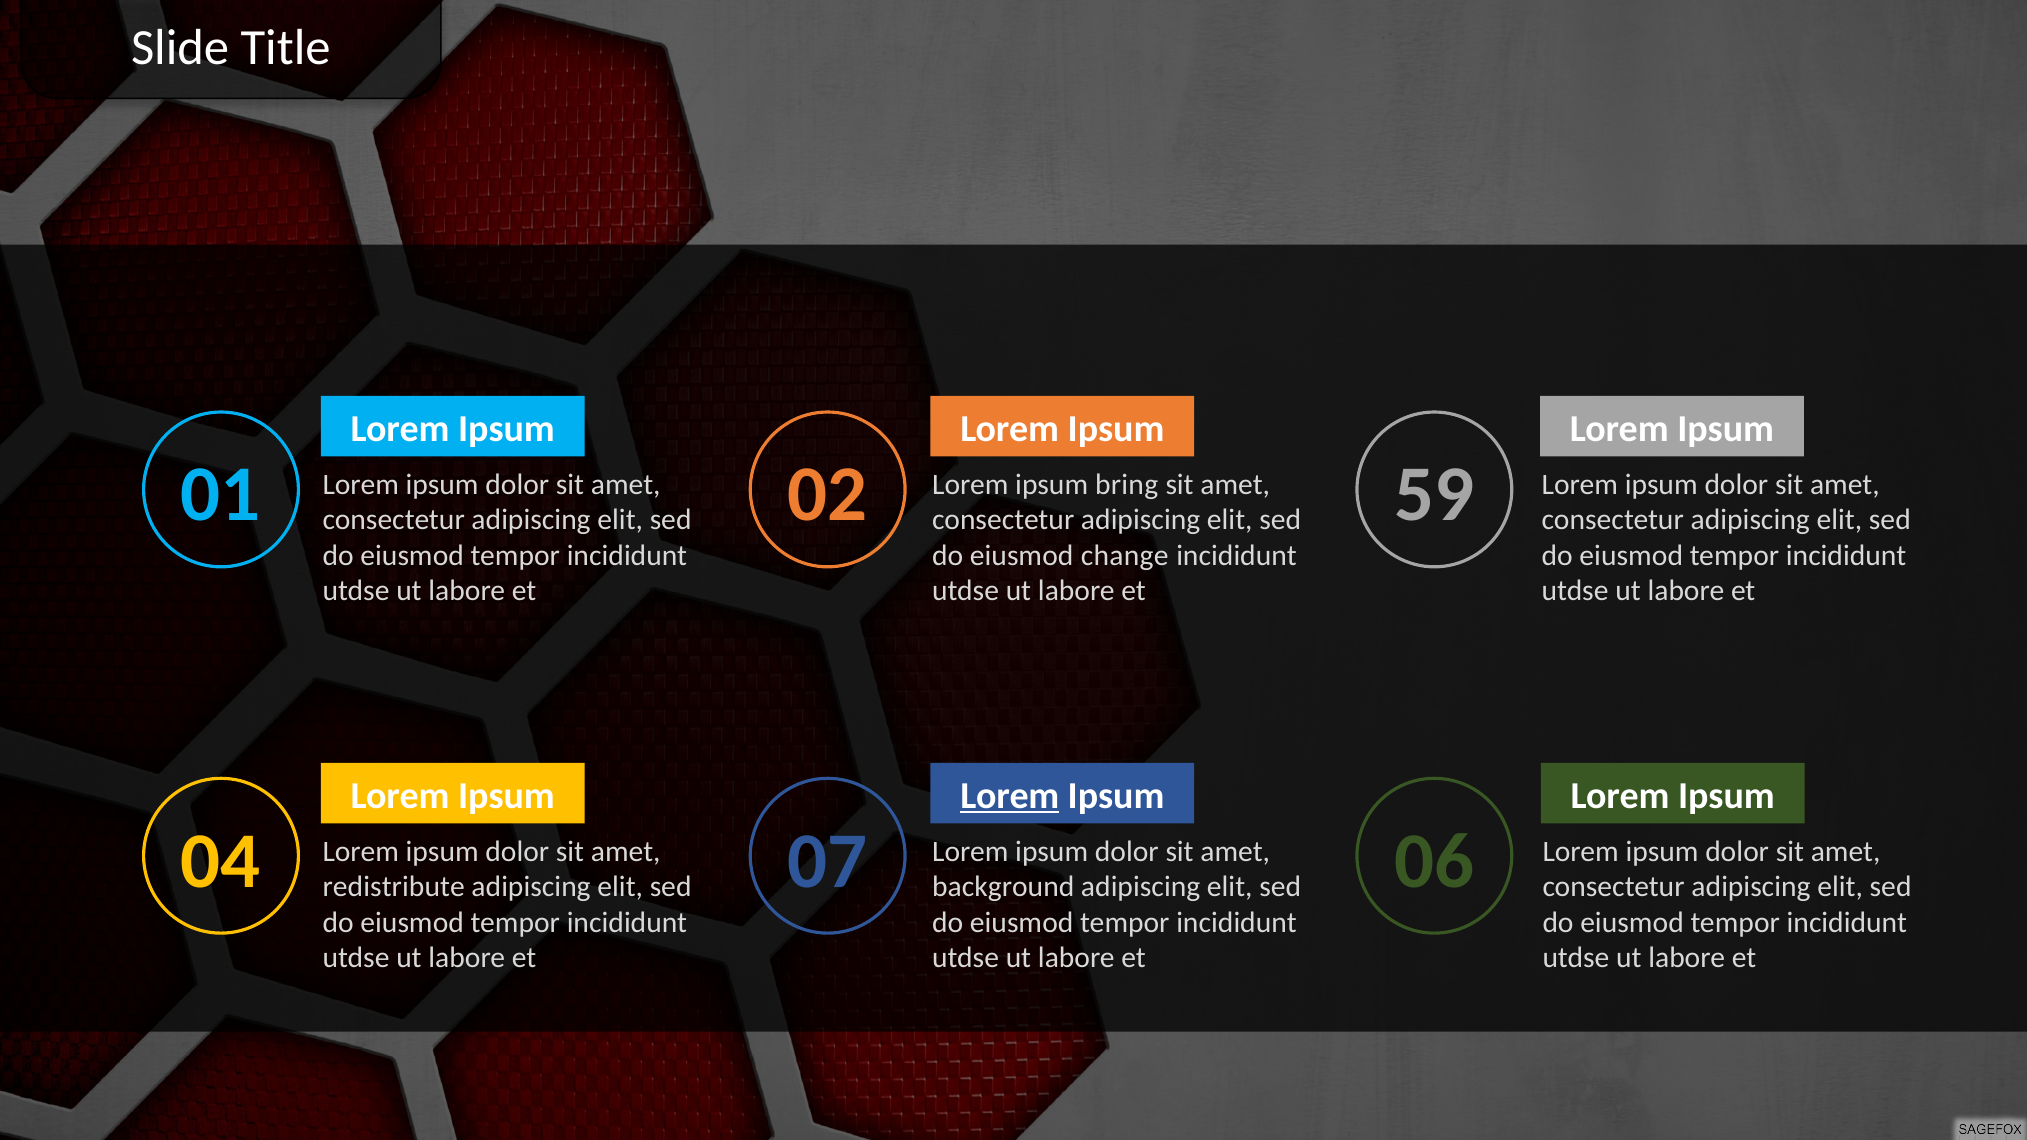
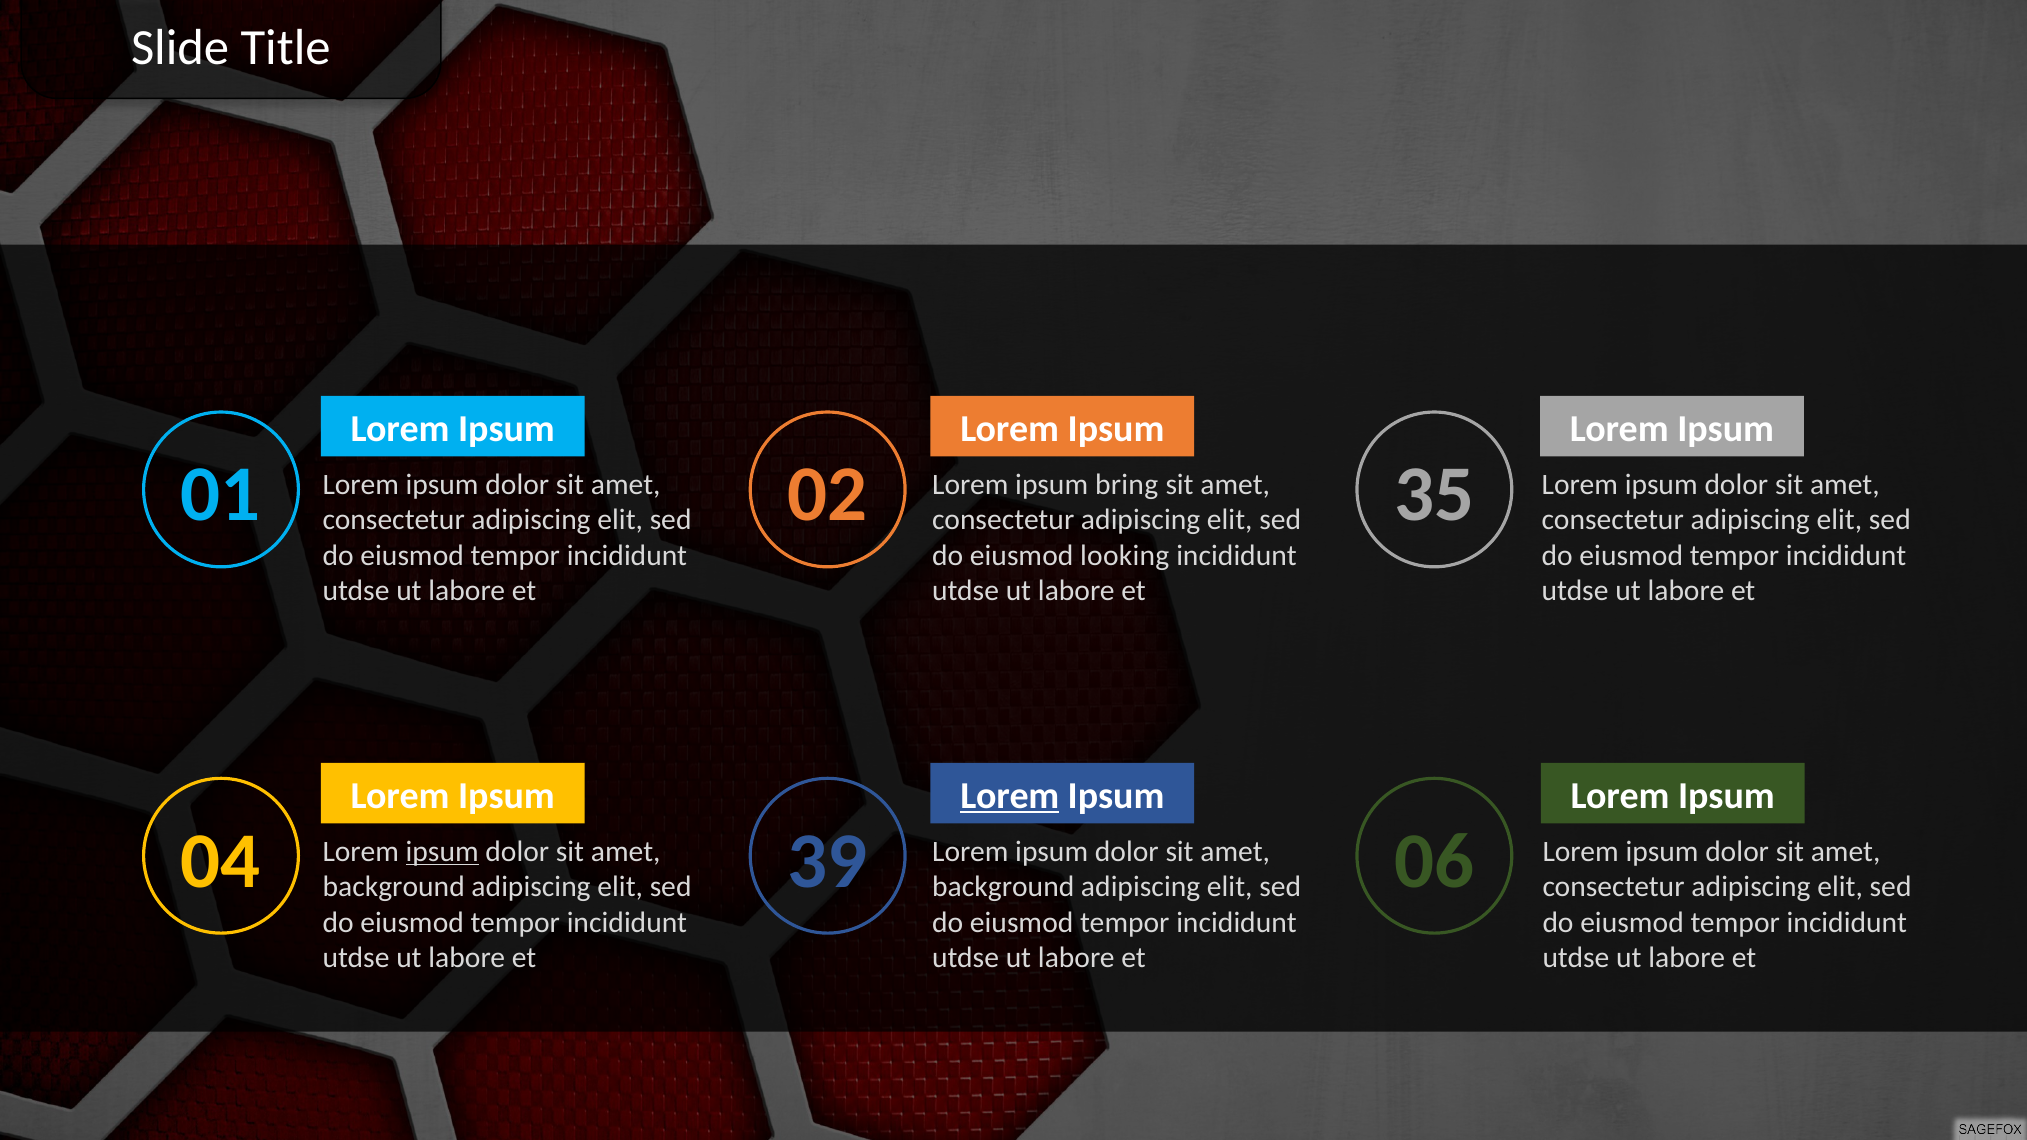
59: 59 -> 35
change: change -> looking
07: 07 -> 39
ipsum at (442, 852) underline: none -> present
redistribute at (394, 887): redistribute -> background
